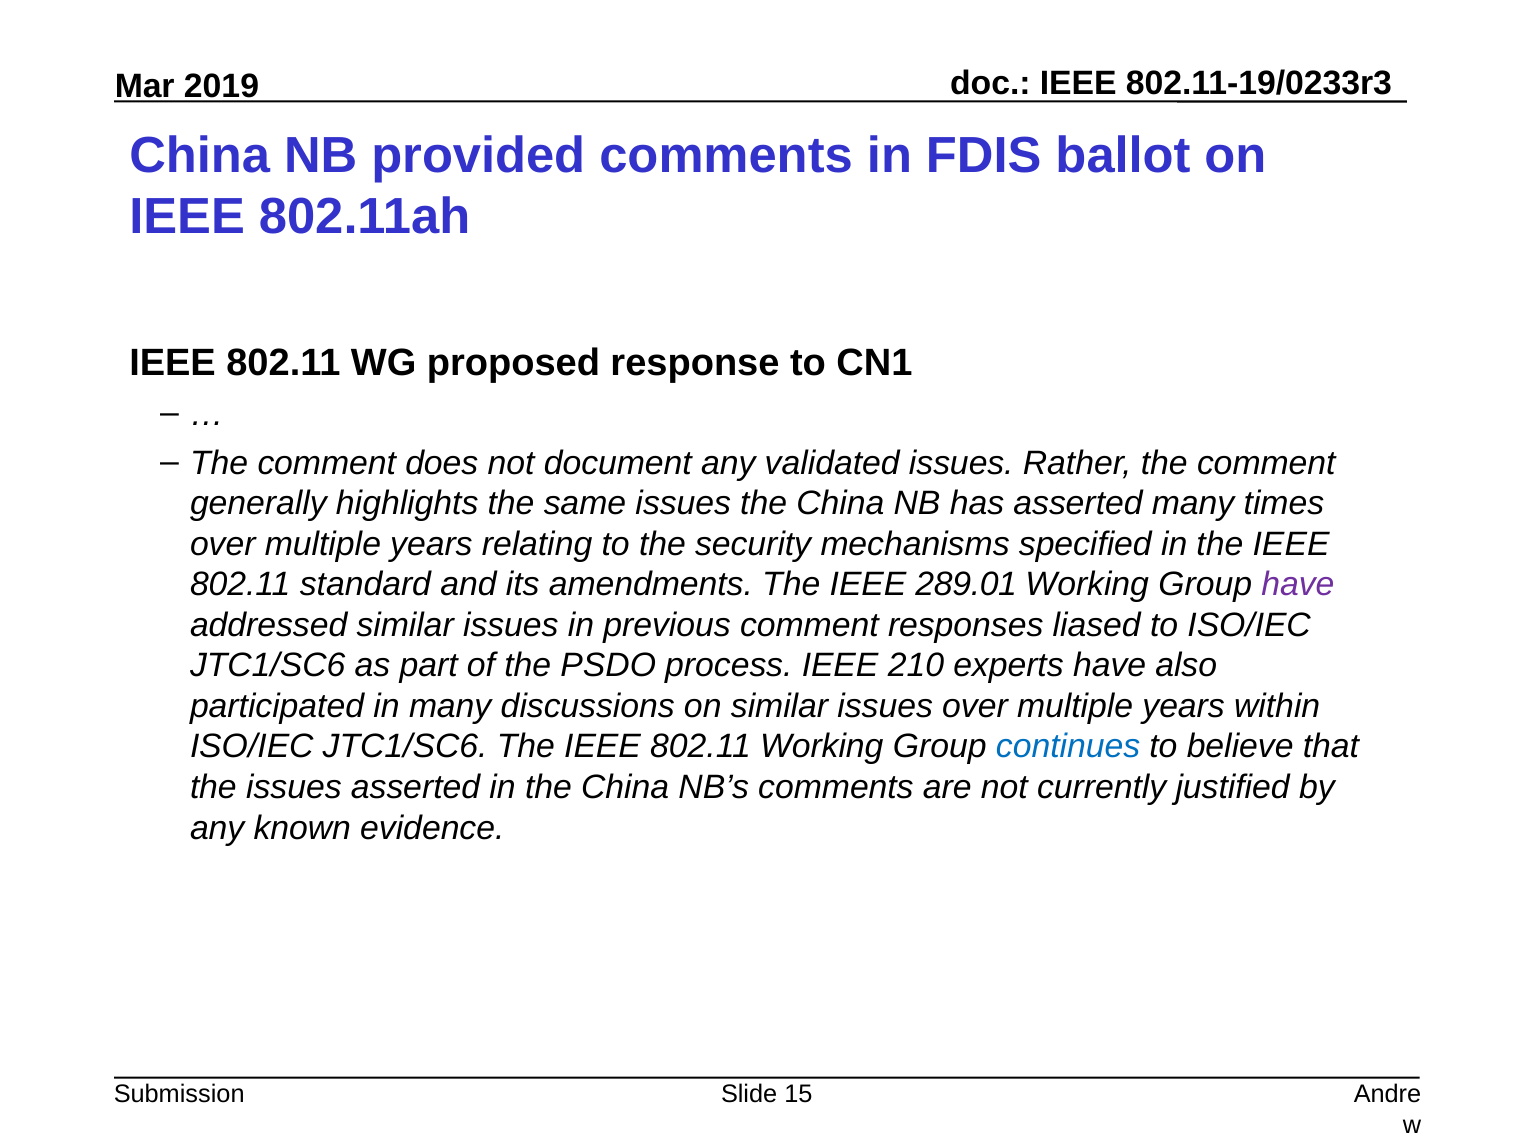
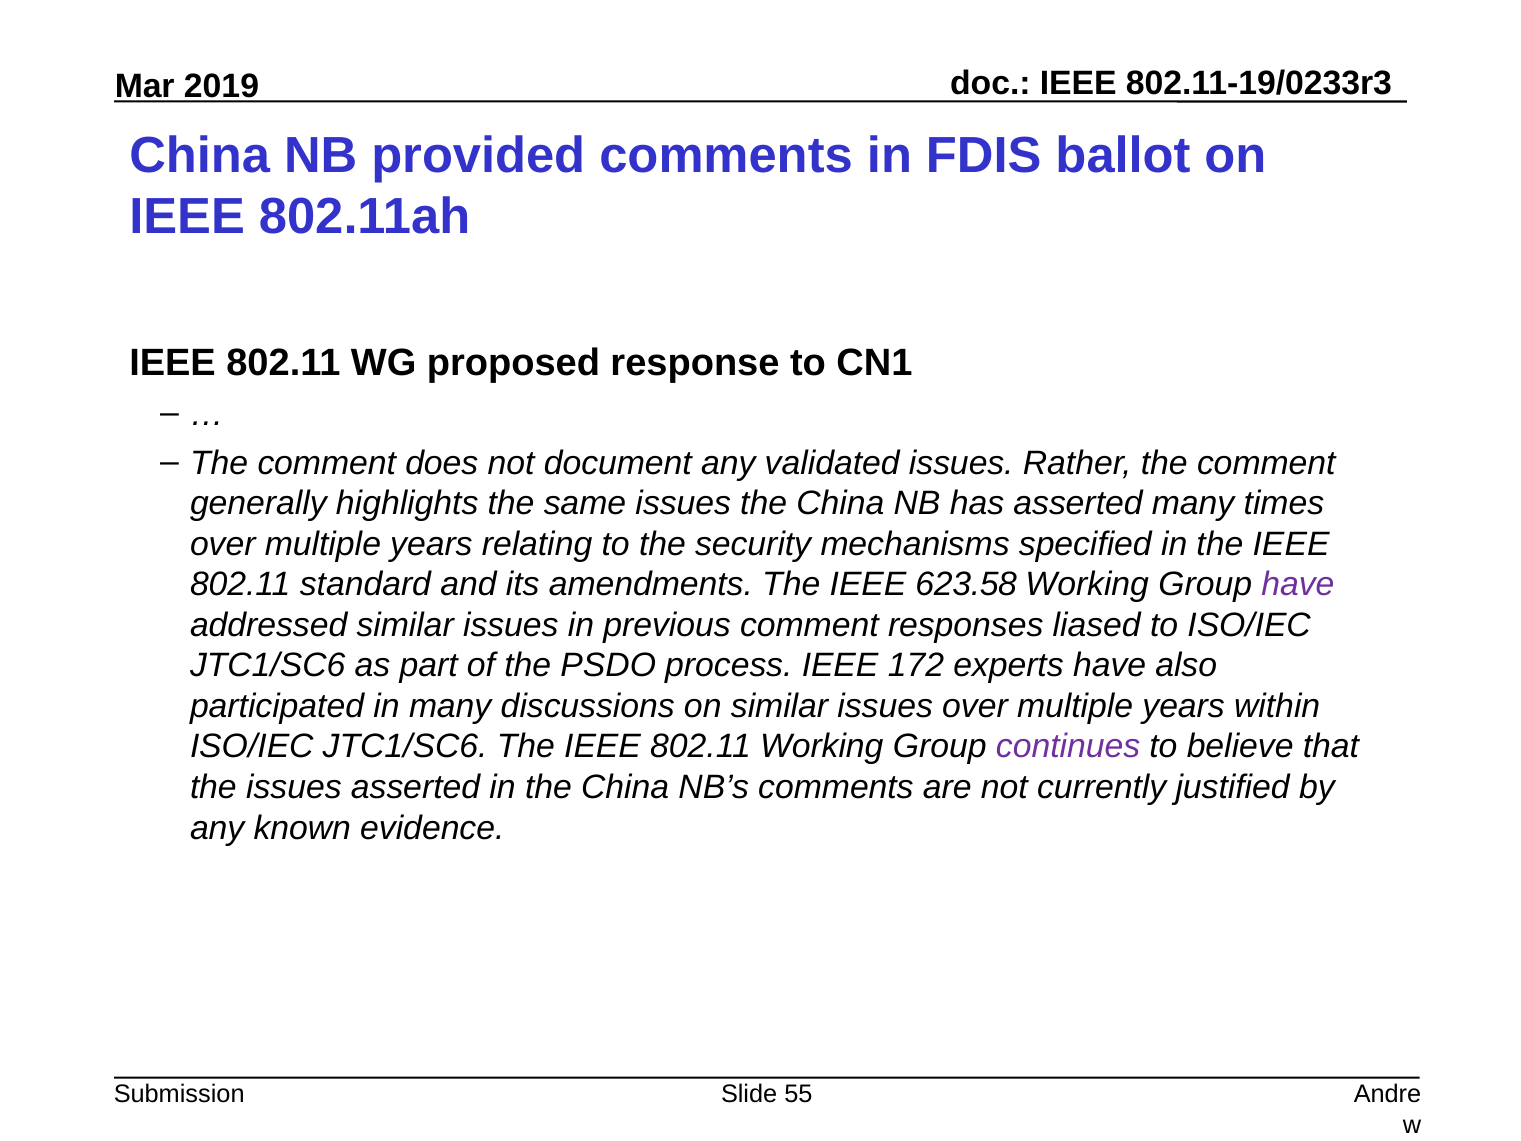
289.01: 289.01 -> 623.58
210: 210 -> 172
continues colour: blue -> purple
15: 15 -> 55
